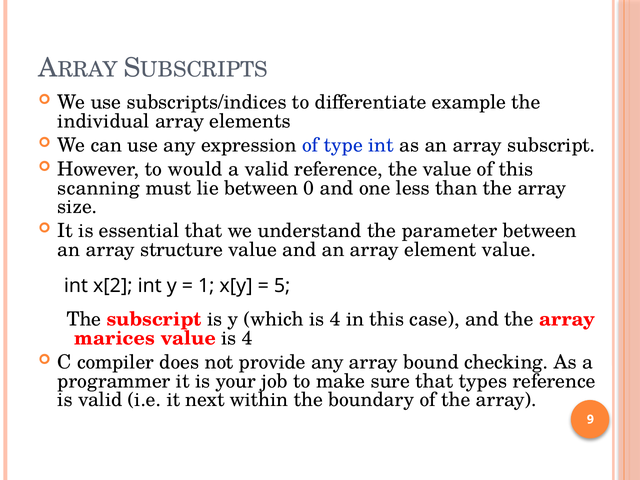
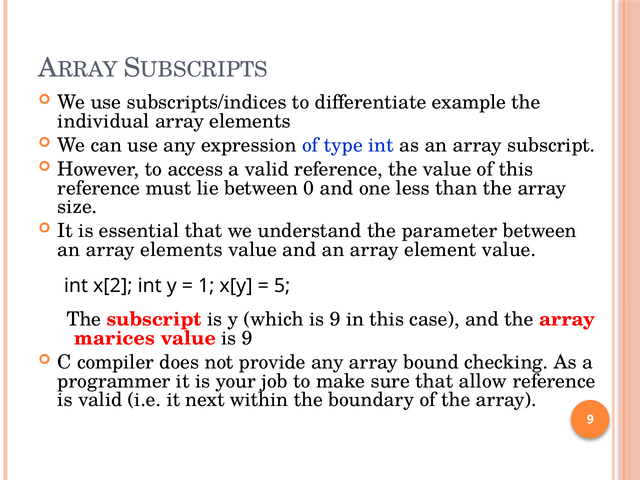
would: would -> access
scanning at (99, 188): scanning -> reference
an array structure: structure -> elements
which is 4: 4 -> 9
value is 4: 4 -> 9
types: types -> allow
